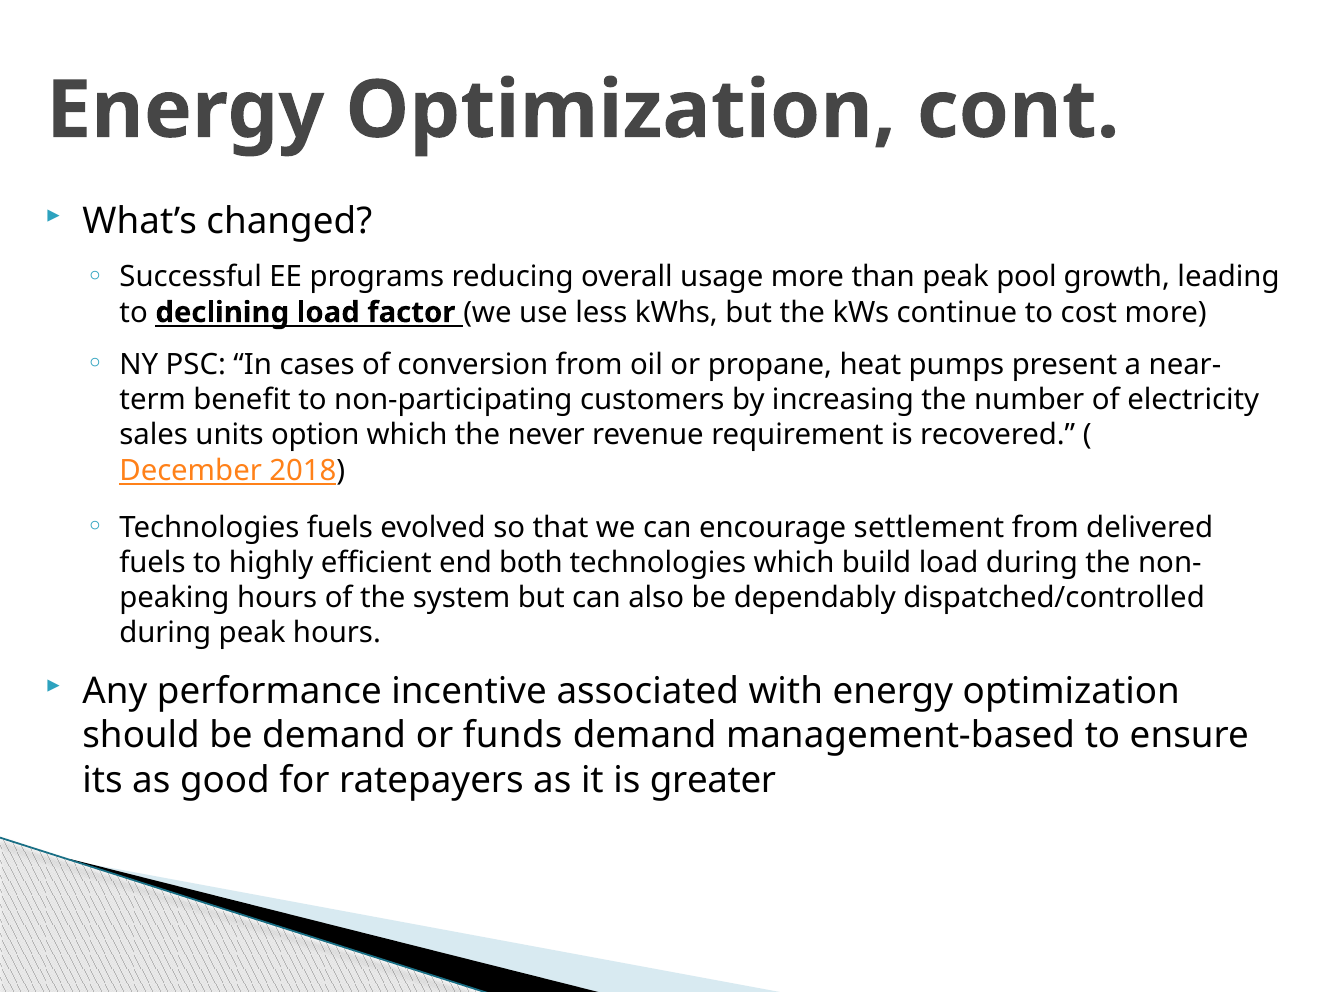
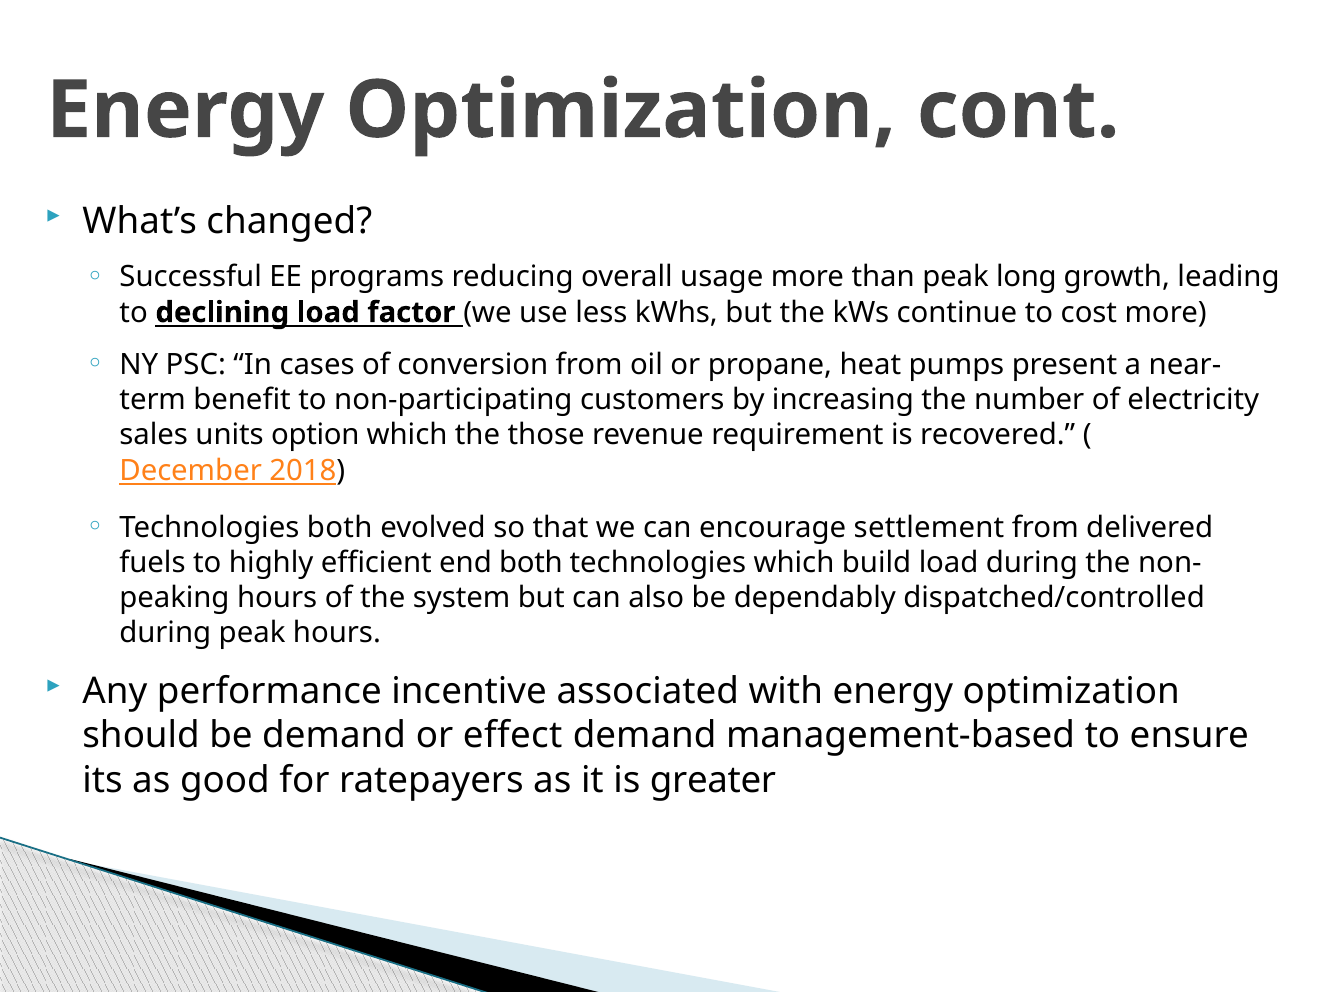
pool: pool -> long
never: never -> those
Technologies fuels: fuels -> both
funds: funds -> effect
